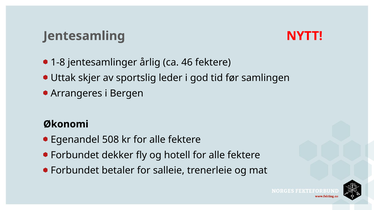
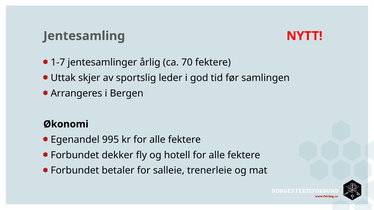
1-8: 1-8 -> 1-7
46: 46 -> 70
508: 508 -> 995
